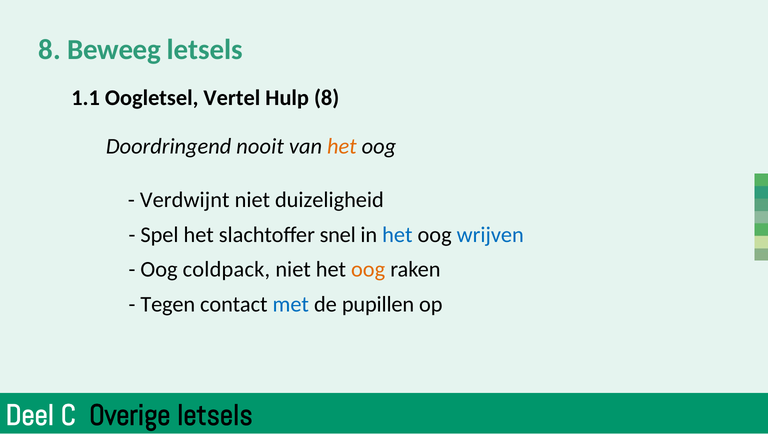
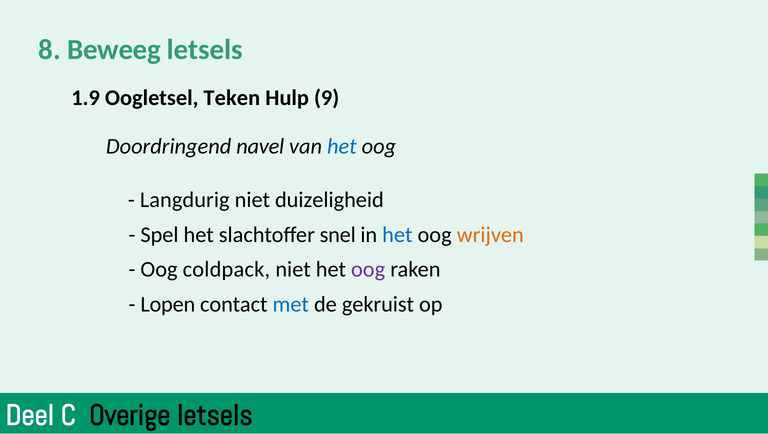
1.1: 1.1 -> 1.9
Vertel: Vertel -> Teken
Hulp 8: 8 -> 9
nooit: nooit -> navel
het at (342, 146) colour: orange -> blue
Verdwijnt: Verdwijnt -> Langdurig
wrijven colour: blue -> orange
oog at (368, 270) colour: orange -> purple
Tegen: Tegen -> Lopen
pupillen: pupillen -> gekruist
